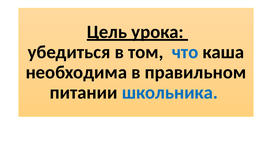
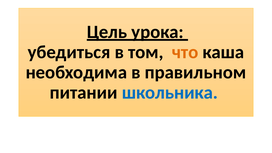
что colour: blue -> orange
